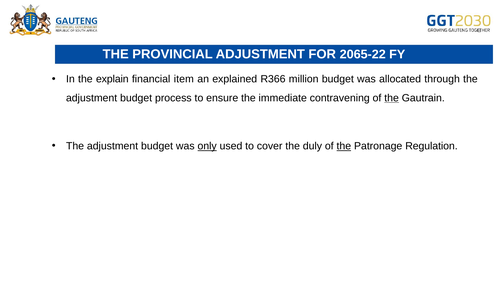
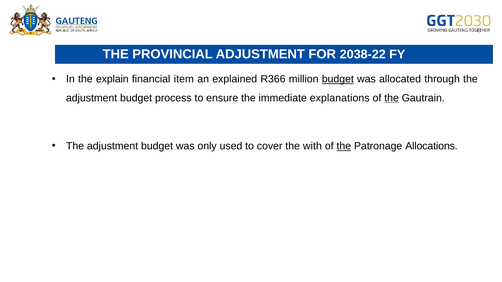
2065-22: 2065-22 -> 2038-22
budget at (338, 79) underline: none -> present
contravening: contravening -> explanations
only underline: present -> none
duly: duly -> with
Regulation: Regulation -> Allocations
